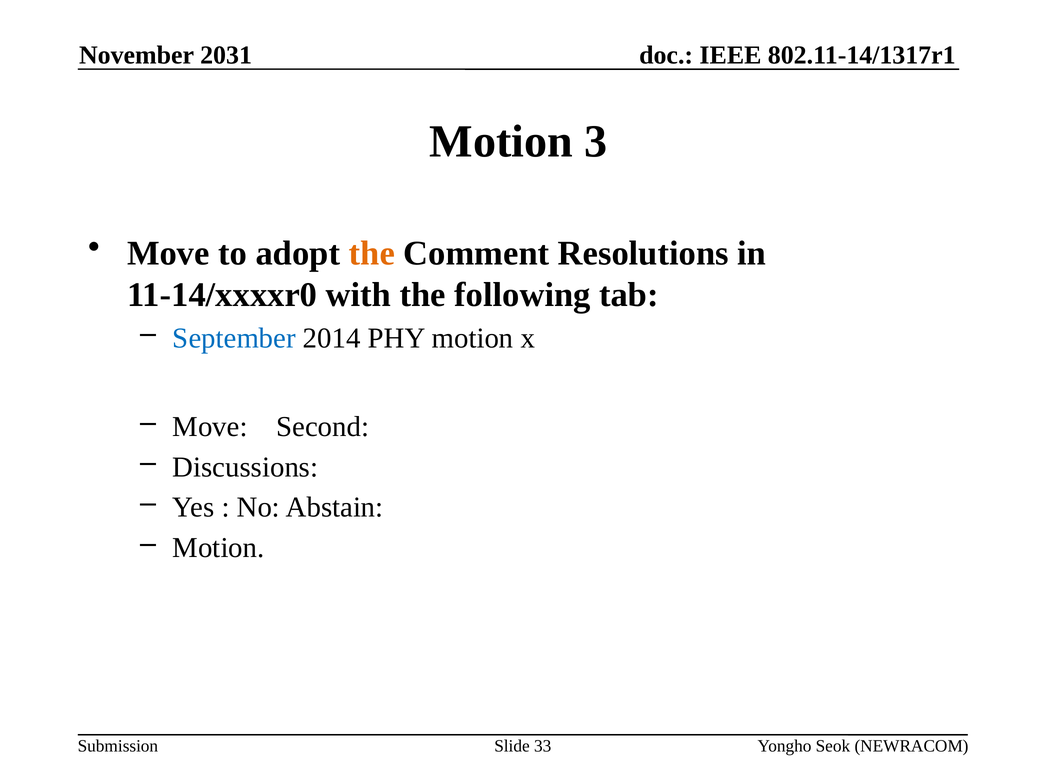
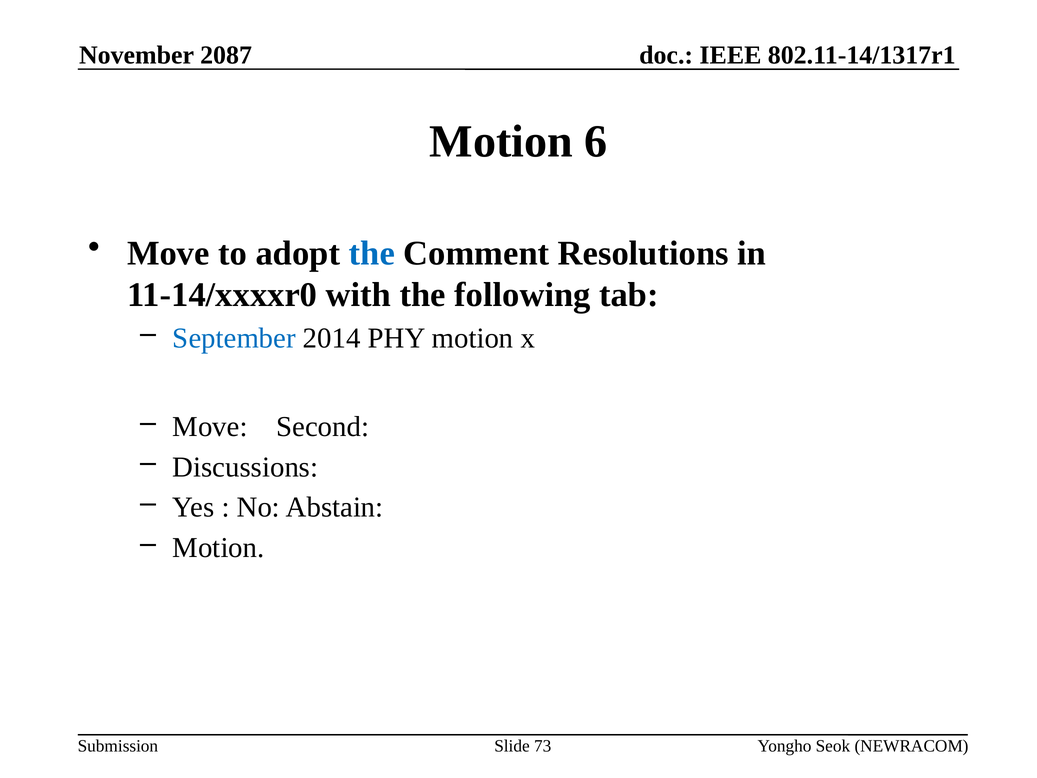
2031: 2031 -> 2087
3: 3 -> 6
the at (372, 253) colour: orange -> blue
33: 33 -> 73
